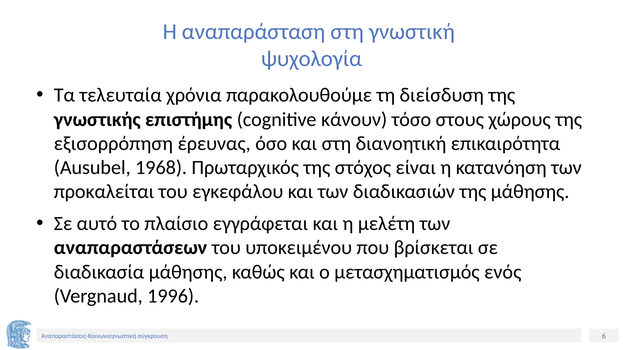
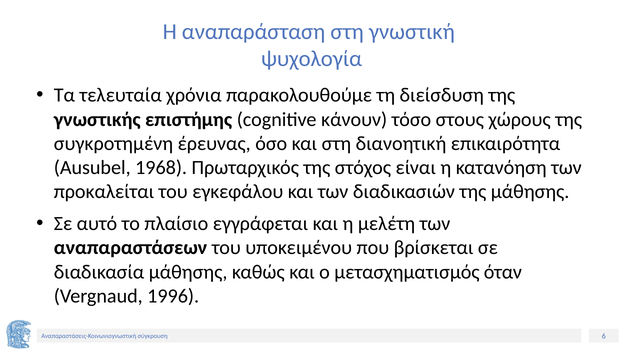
εξισορρόπηση: εξισορρόπηση -> συγκροτημένη
ενός: ενός -> όταν
